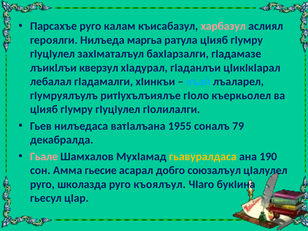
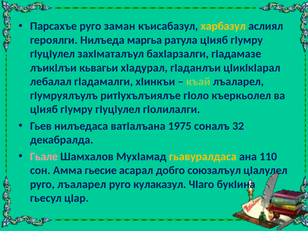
калам: калам -> заман
харбазул colour: pink -> yellow
кверзул: кверзул -> кьвагьи
къай colour: light blue -> light green
1955: 1955 -> 1975
79: 79 -> 32
190: 190 -> 110
руго школазда: школазда -> лъаларел
къоялъул: къоялъул -> кулаказул
